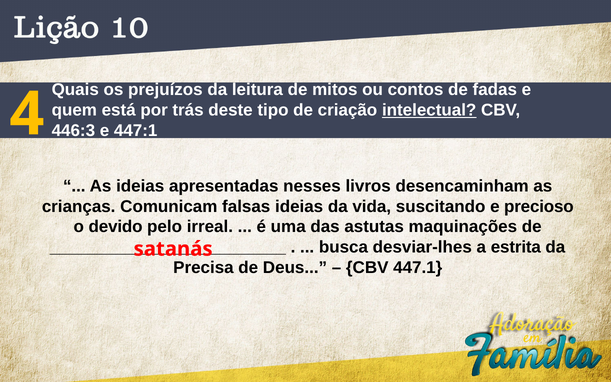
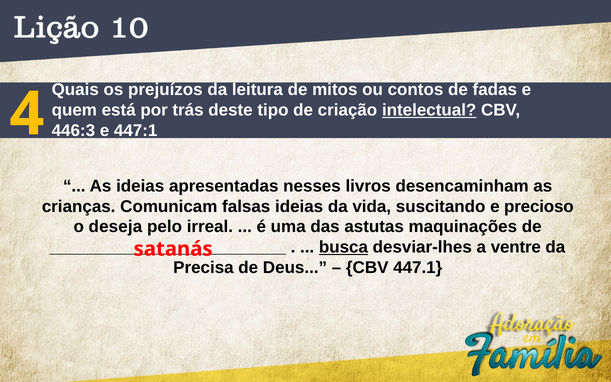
devido: devido -> deseja
busca underline: none -> present
estrita: estrita -> ventre
